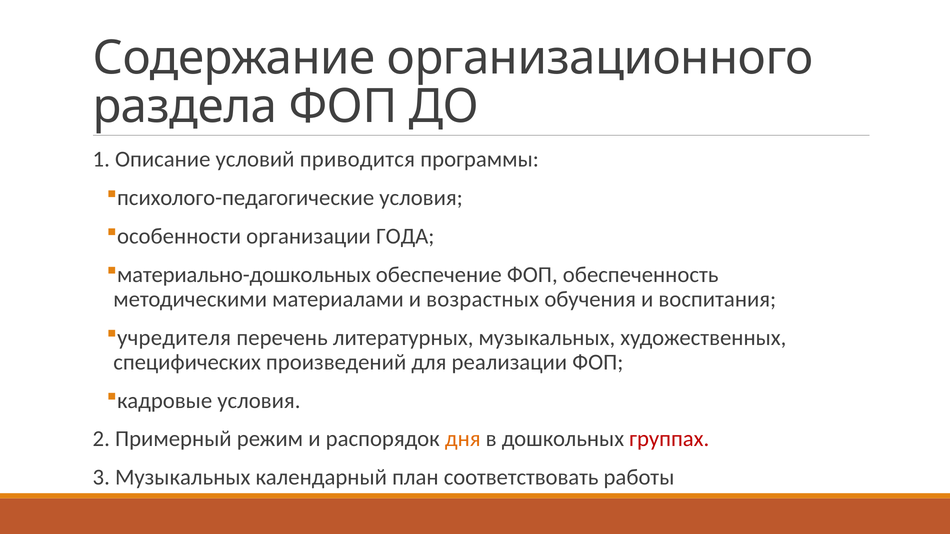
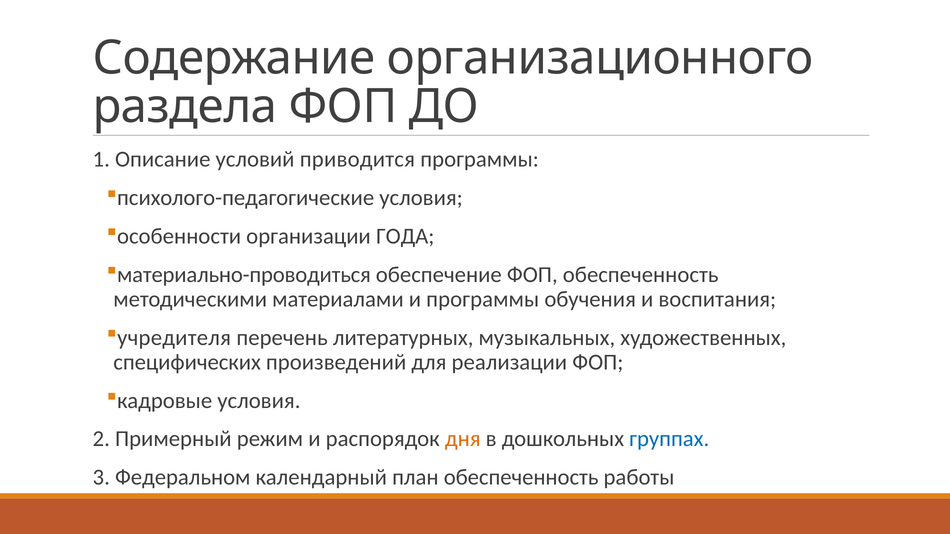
материально-дошкольных: материально-дошкольных -> материально-проводиться
и возрастных: возрастных -> программы
группах colour: red -> blue
3 Музыкальных: Музыкальных -> Федеральном
план соответствовать: соответствовать -> обеспеченность
